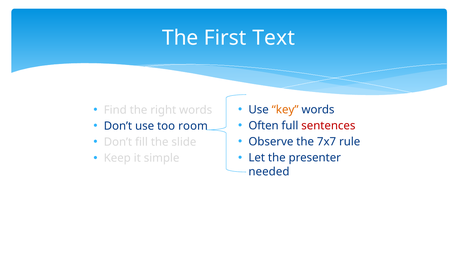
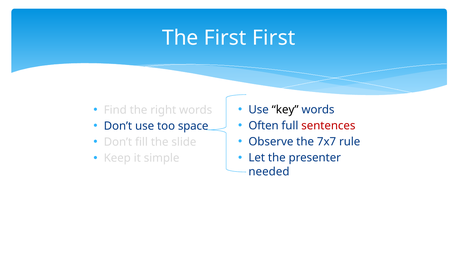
First Text: Text -> First
key colour: orange -> black
room: room -> space
